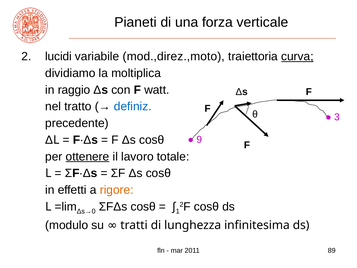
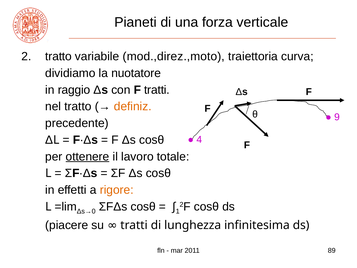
2 lucidi: lucidi -> tratto
curva underline: present -> none
moltiplica: moltiplica -> nuotatore
F watt: watt -> tratti
definiz colour: blue -> orange
3: 3 -> 9
9: 9 -> 4
modulo: modulo -> piacere
